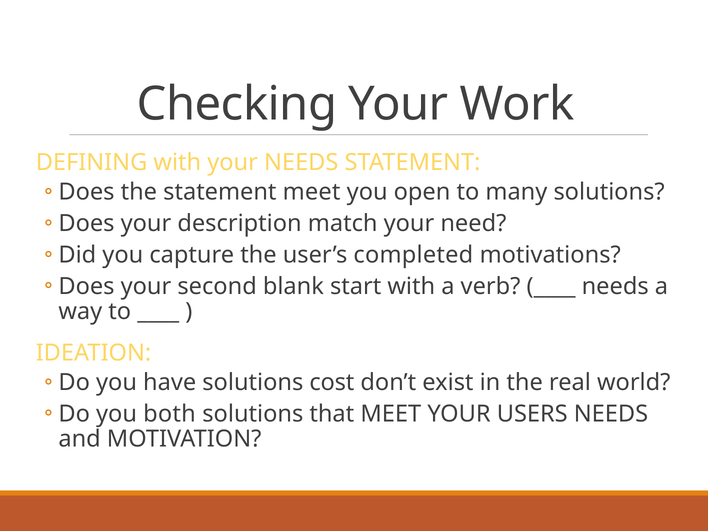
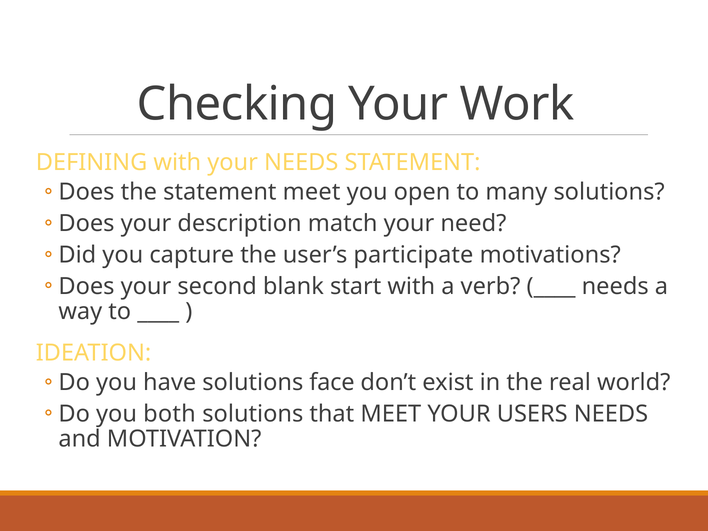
completed: completed -> participate
cost: cost -> face
